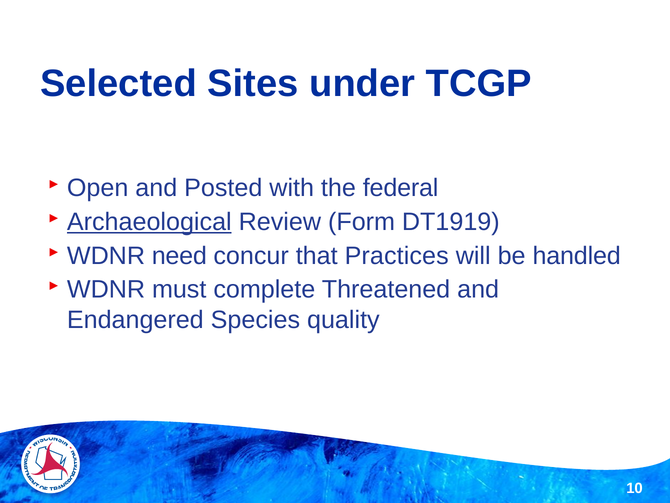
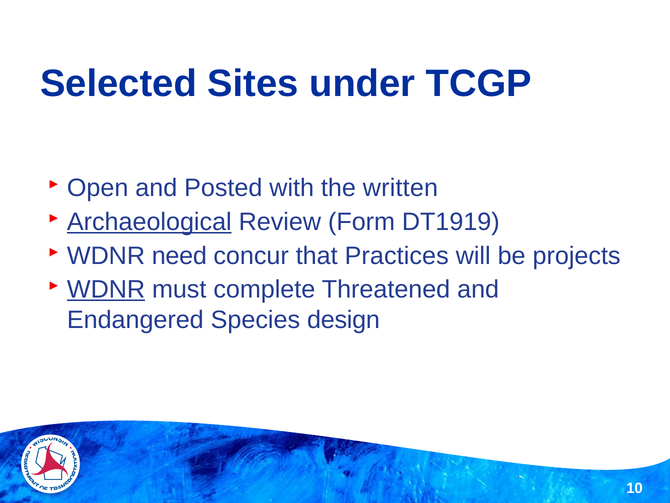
federal: federal -> written
handled: handled -> projects
WDNR at (106, 289) underline: none -> present
quality: quality -> design
